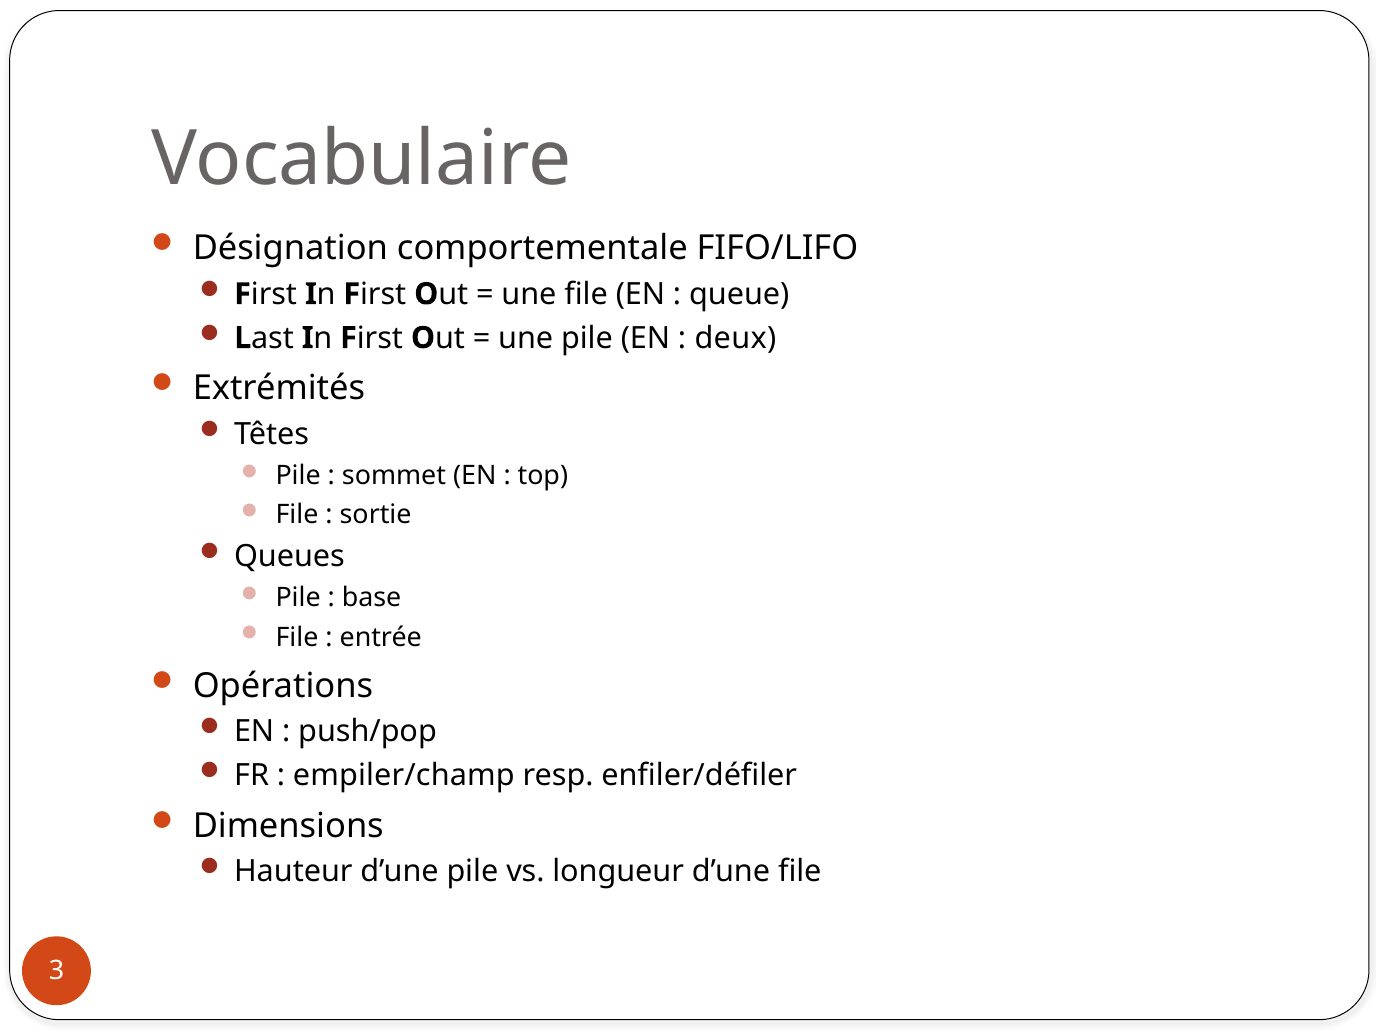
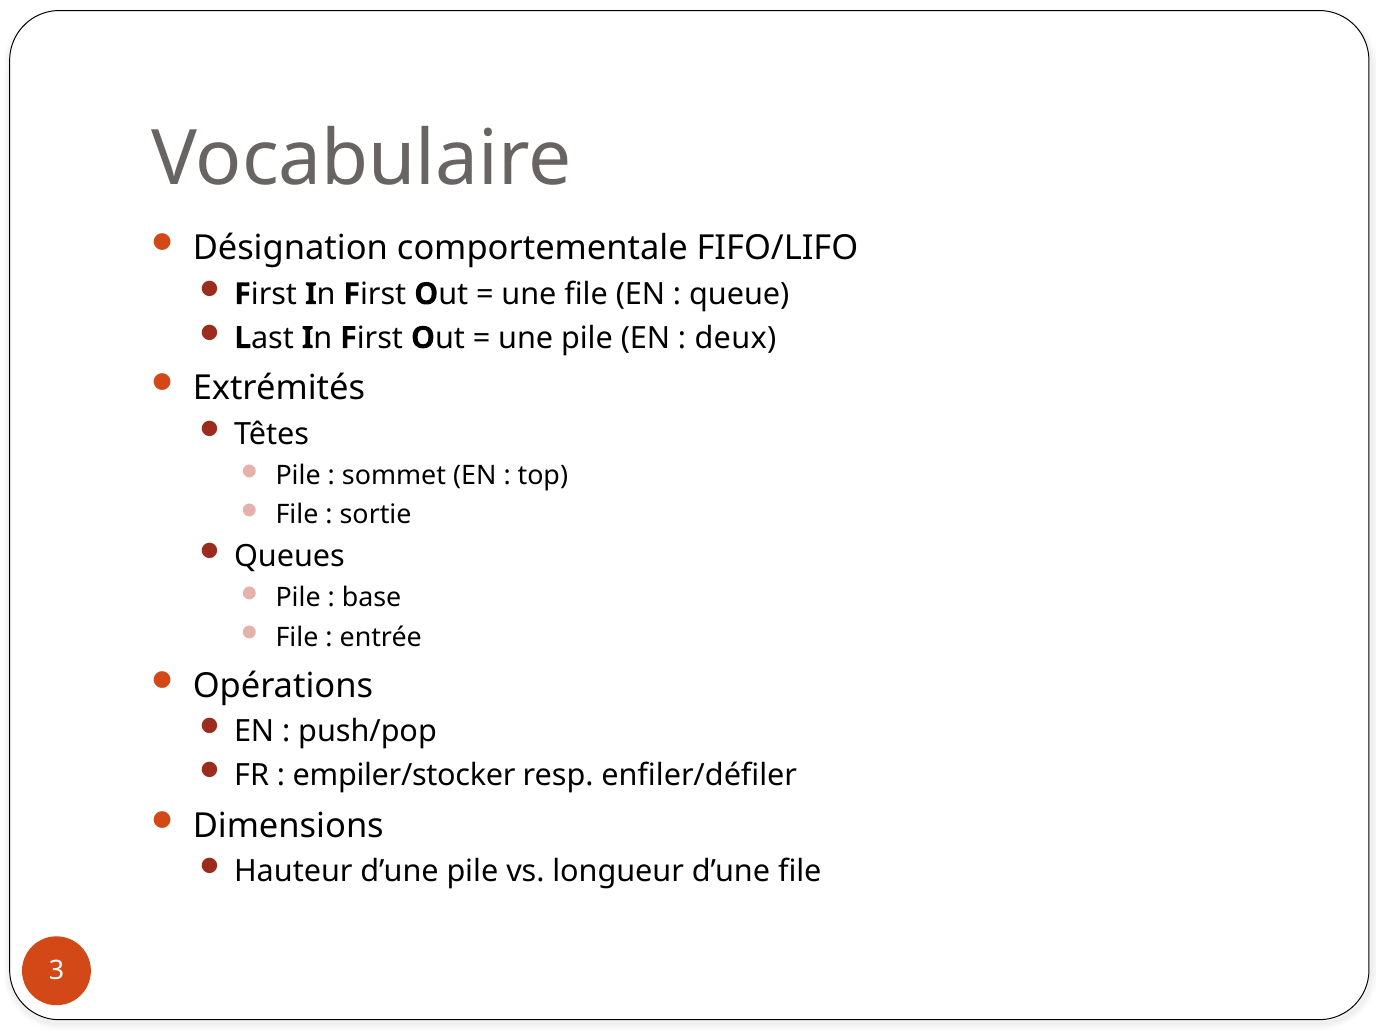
empiler/champ: empiler/champ -> empiler/stocker
